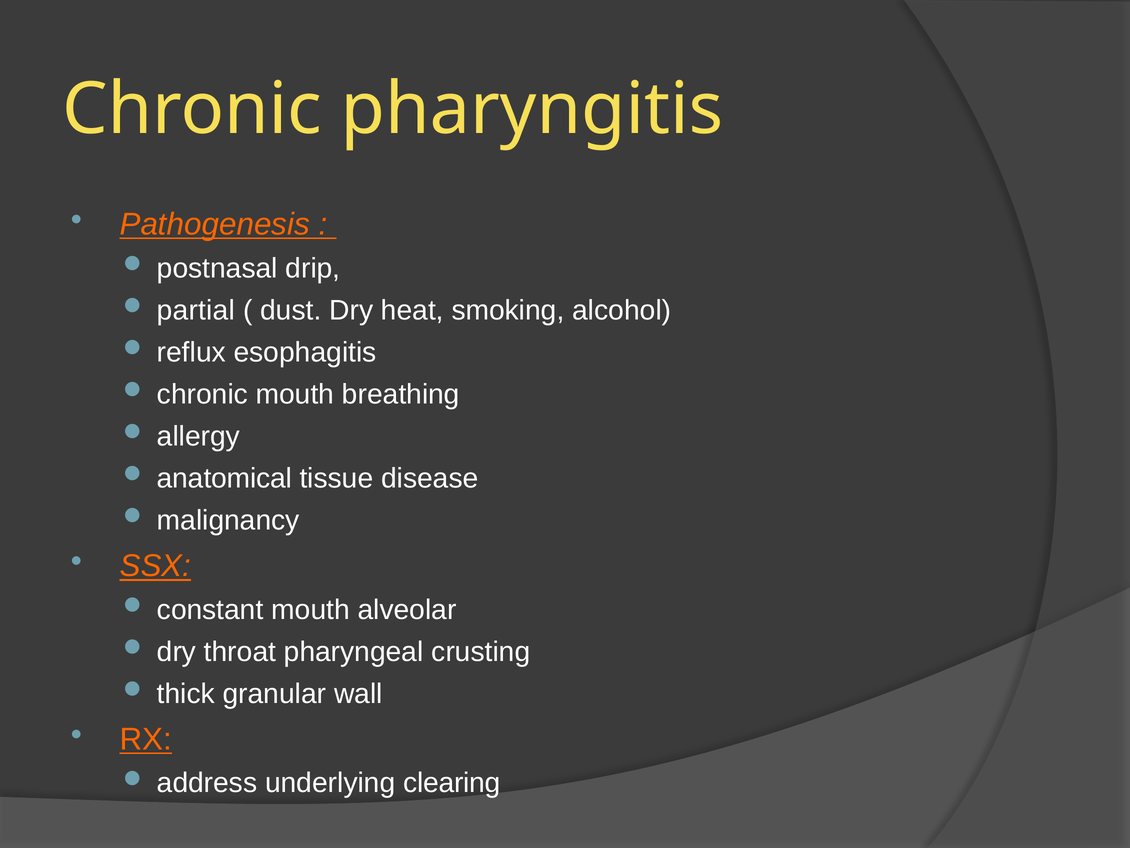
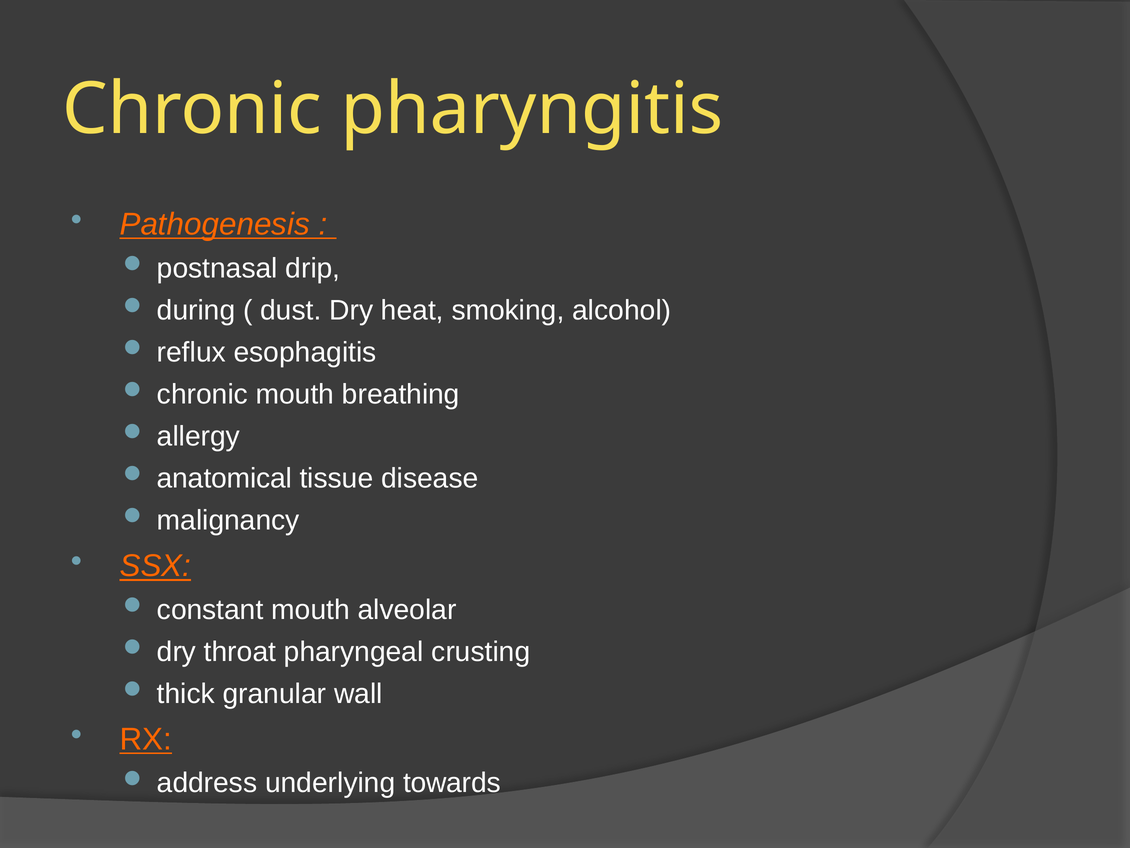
partial: partial -> during
clearing: clearing -> towards
